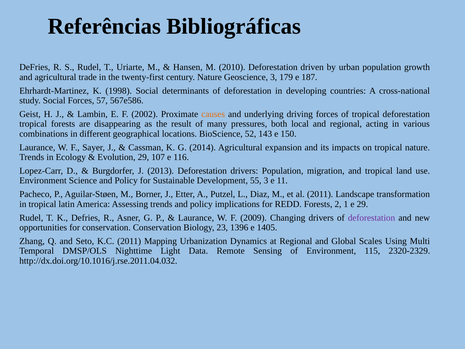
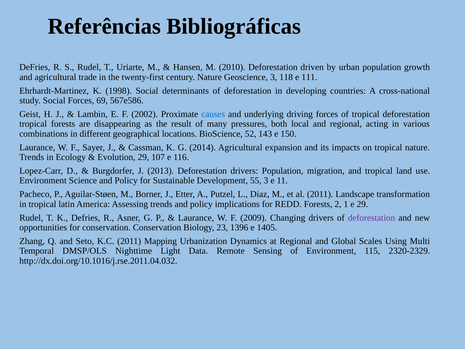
179: 179 -> 118
187: 187 -> 111
57: 57 -> 69
causes colour: orange -> blue
